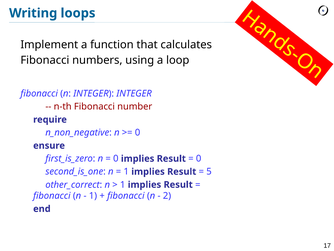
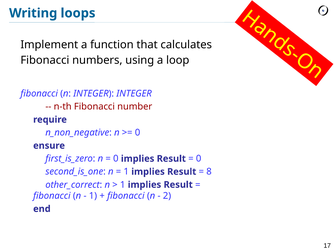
5: 5 -> 8
